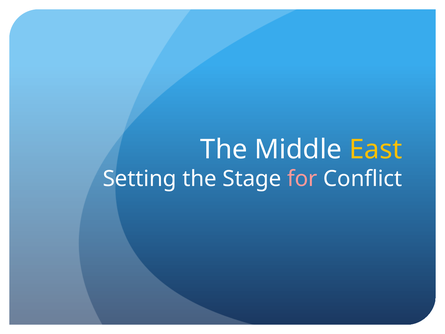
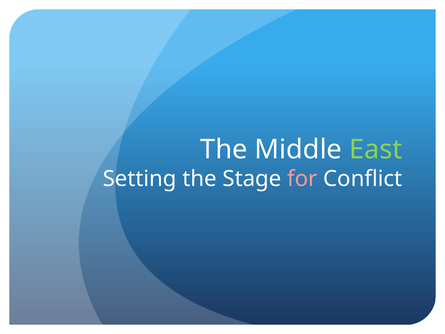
East colour: yellow -> light green
